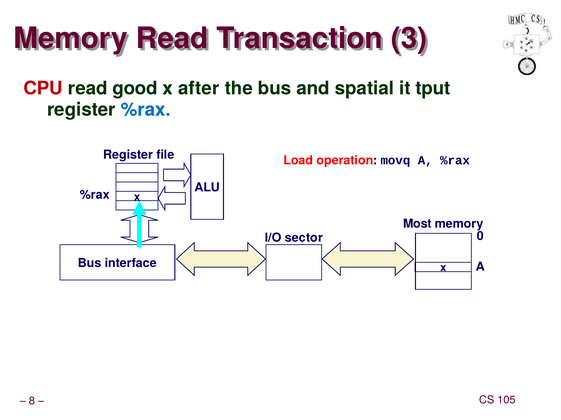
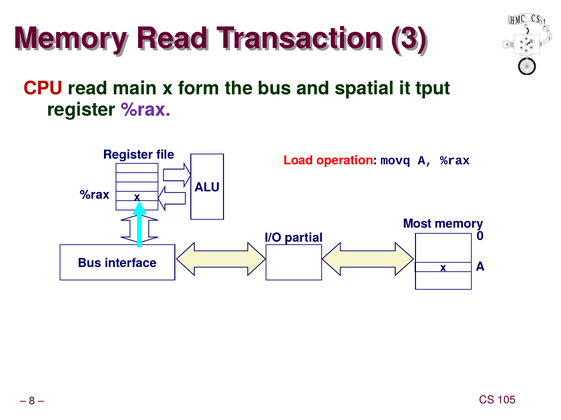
good: good -> main
after: after -> form
%rax at (146, 110) colour: blue -> purple
sector: sector -> partial
